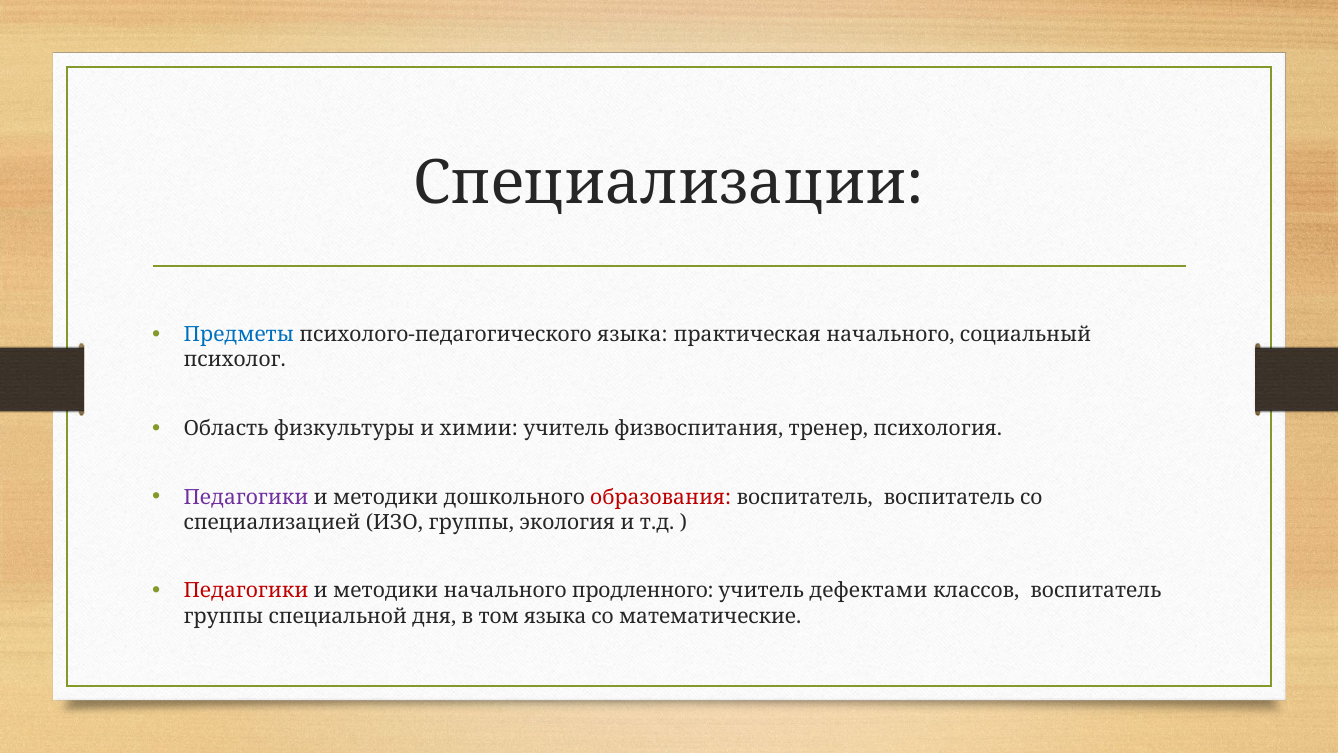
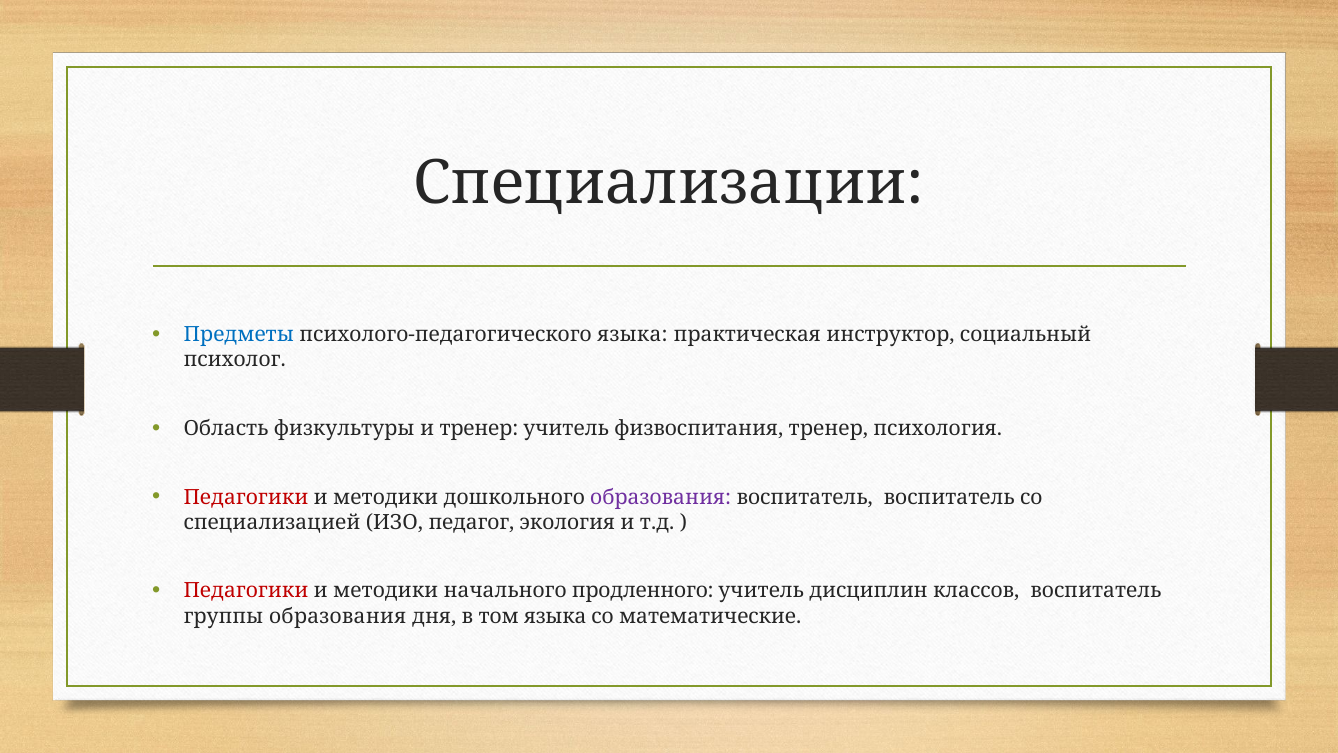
практическая начального: начального -> инструктор
и химии: химии -> тренер
Педагогики at (246, 497) colour: purple -> red
образования at (661, 497) colour: red -> purple
ИЗО группы: группы -> педагог
дефектами: дефектами -> дисциплин
группы специальной: специальной -> образования
